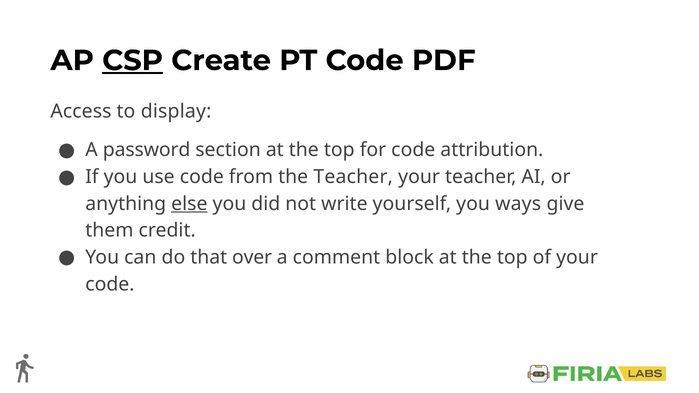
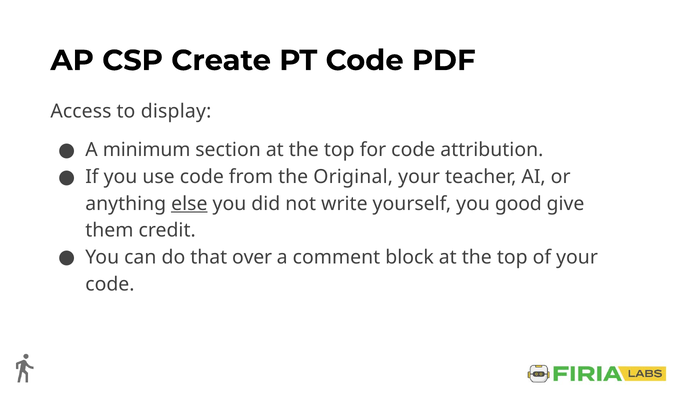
CSP underline: present -> none
password: password -> minimum
the Teacher: Teacher -> Original
ways: ways -> good
